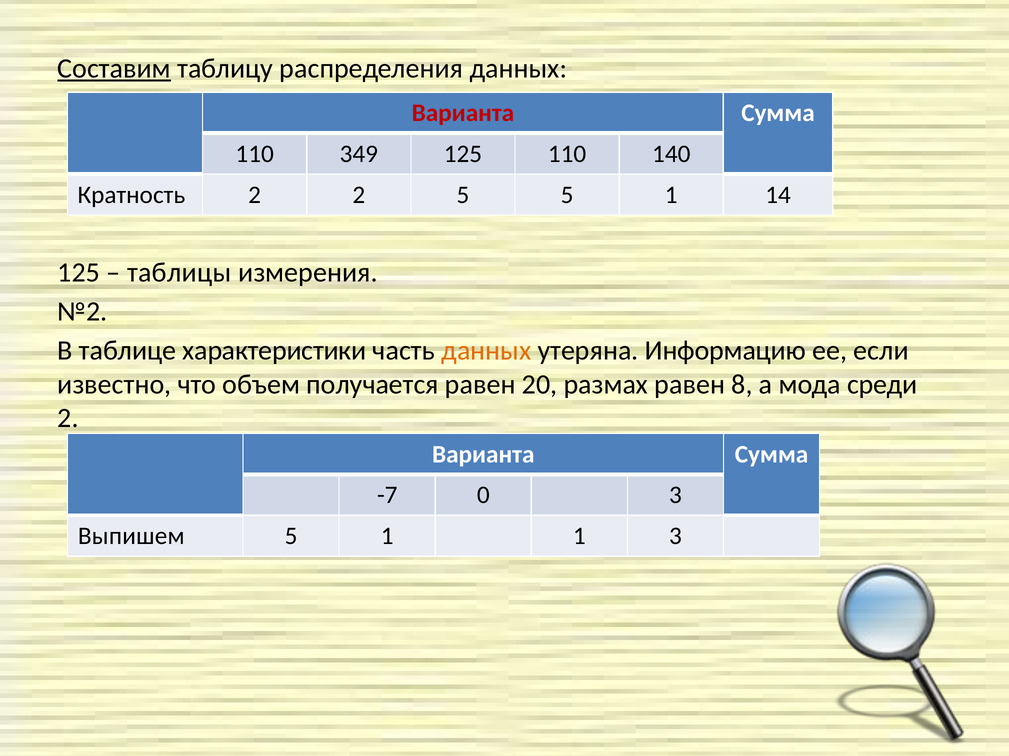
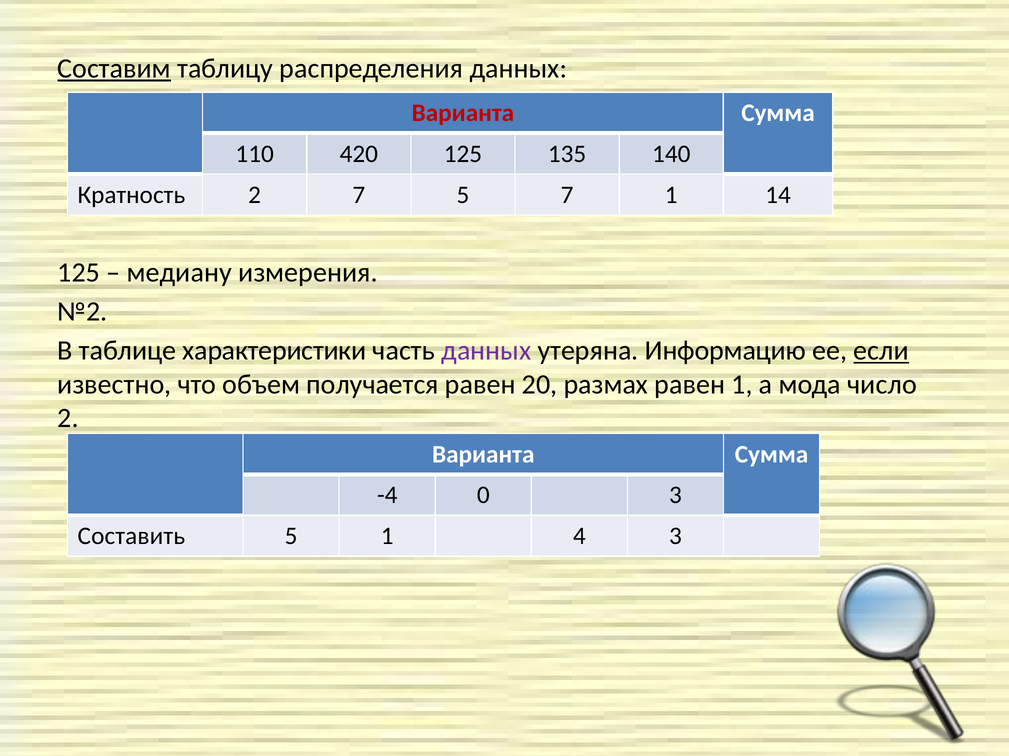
349: 349 -> 420
125 110: 110 -> 135
2 2: 2 -> 7
5 5: 5 -> 7
таблицы: таблицы -> медиану
данных at (486, 351) colour: orange -> purple
если underline: none -> present
равен 8: 8 -> 1
среди: среди -> число
-7: -7 -> -4
Выпишем: Выпишем -> Составить
1 1: 1 -> 4
